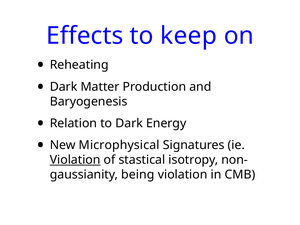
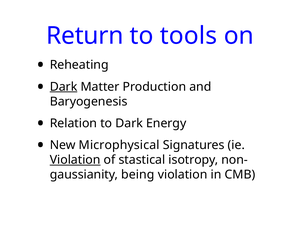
Effects: Effects -> Return
keep: keep -> tools
Dark at (64, 87) underline: none -> present
